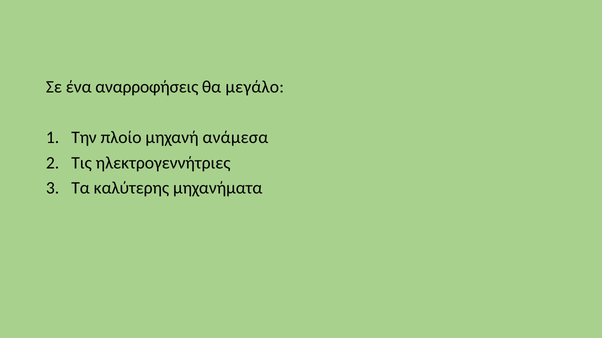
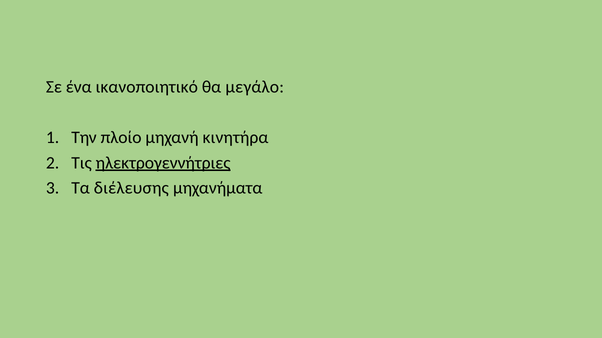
αναρροφήσεις: αναρροφήσεις -> ικανοποιητικό
ανάμεσα: ανάμεσα -> κινητήρα
ηλεκτρογεννήτριες underline: none -> present
καλύτερης: καλύτερης -> διέλευσης
